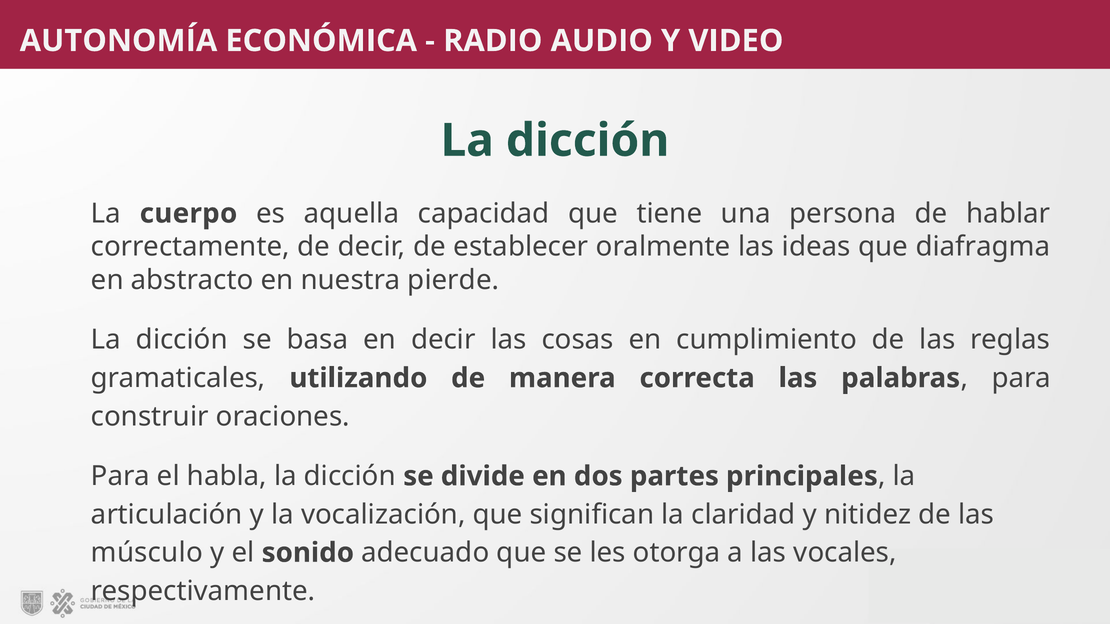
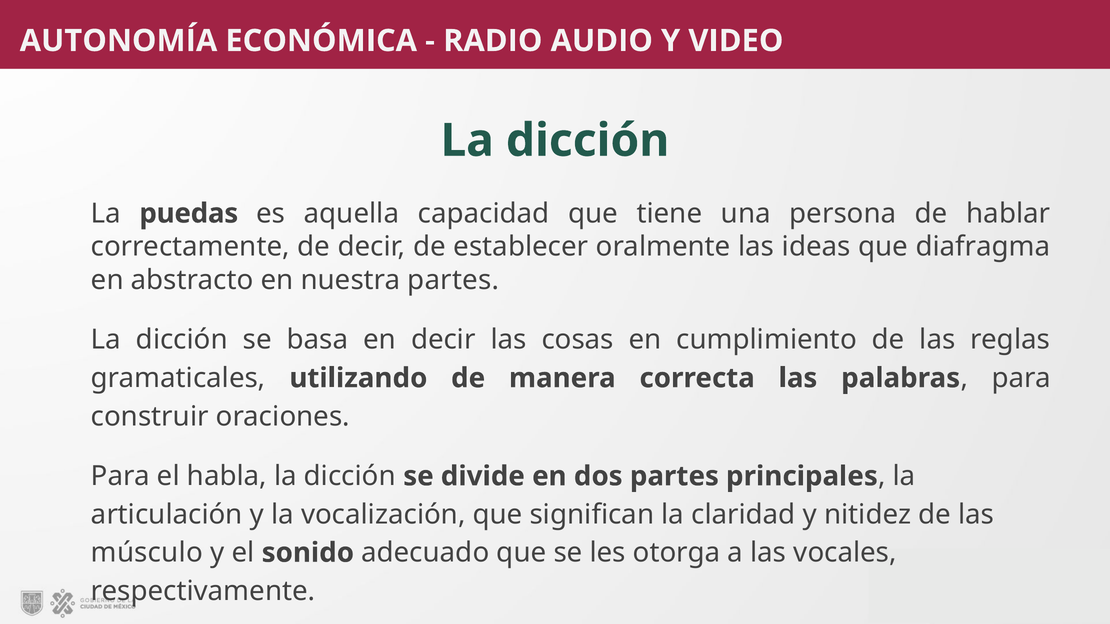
cuerpo: cuerpo -> puedas
nuestra pierde: pierde -> partes
